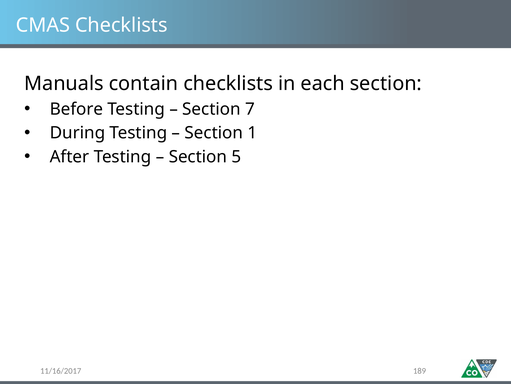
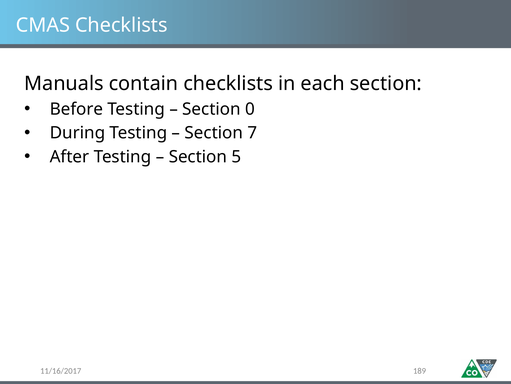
7: 7 -> 0
1: 1 -> 7
